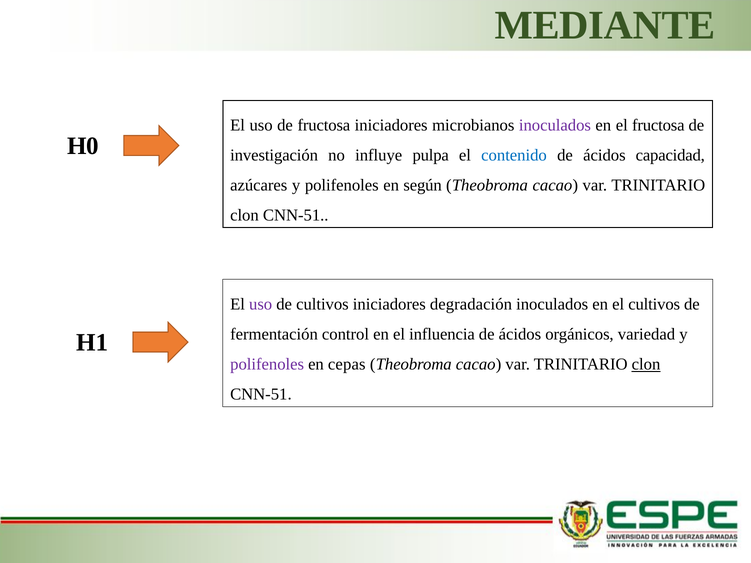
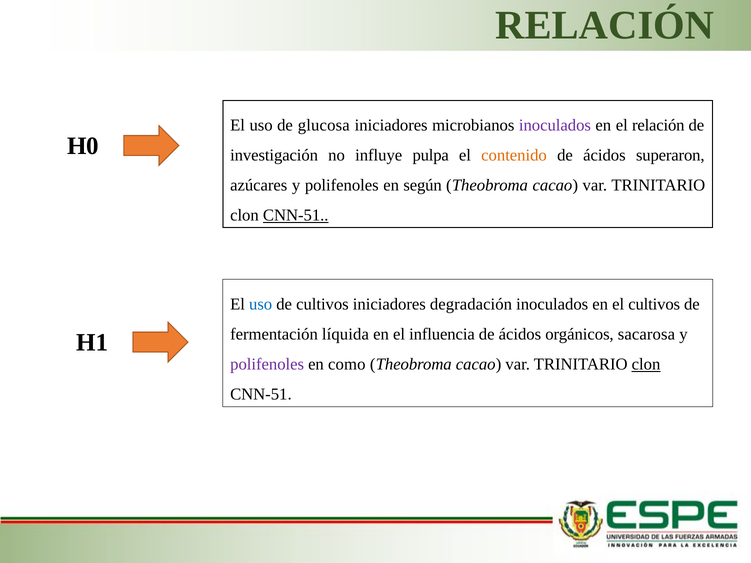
MEDIANTE at (605, 25): MEDIANTE -> RELACIÓN
de fructosa: fructosa -> glucosa
el fructosa: fructosa -> relación
contenido colour: blue -> orange
capacidad: capacidad -> superaron
CNN-51 at (296, 215) underline: none -> present
uso at (261, 304) colour: purple -> blue
control: control -> líquida
variedad: variedad -> sacarosa
cepas: cepas -> como
